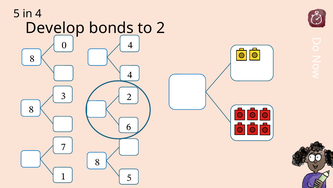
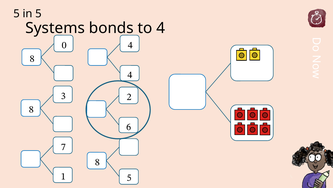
in 4: 4 -> 5
Develop: Develop -> Systems
to 2: 2 -> 4
